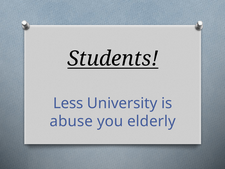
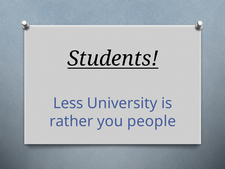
abuse: abuse -> rather
elderly: elderly -> people
